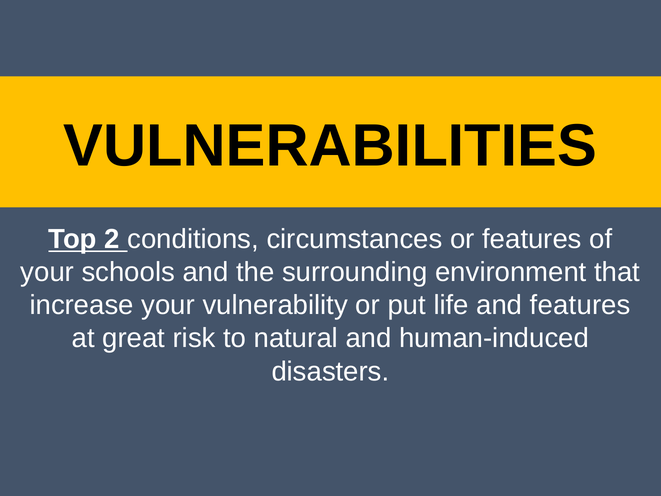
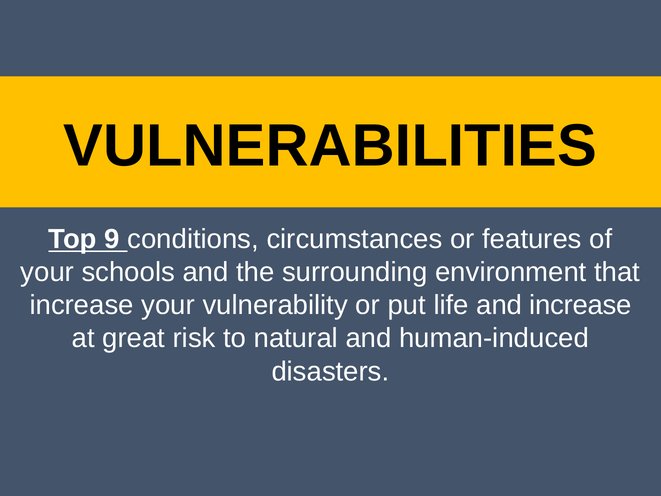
2: 2 -> 9
and features: features -> increase
